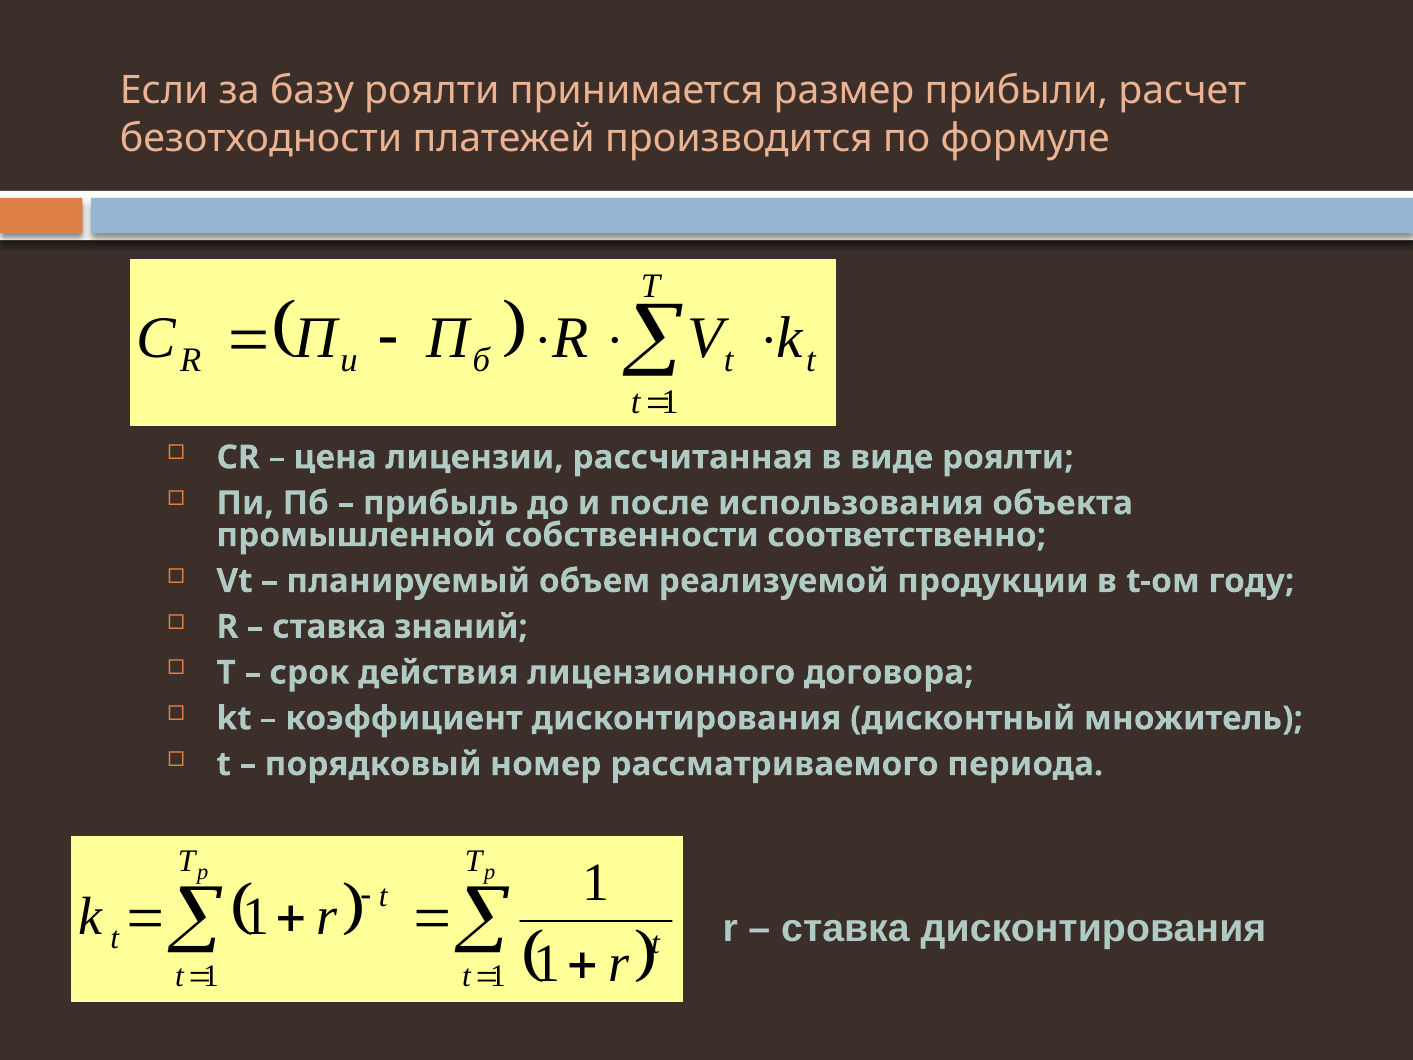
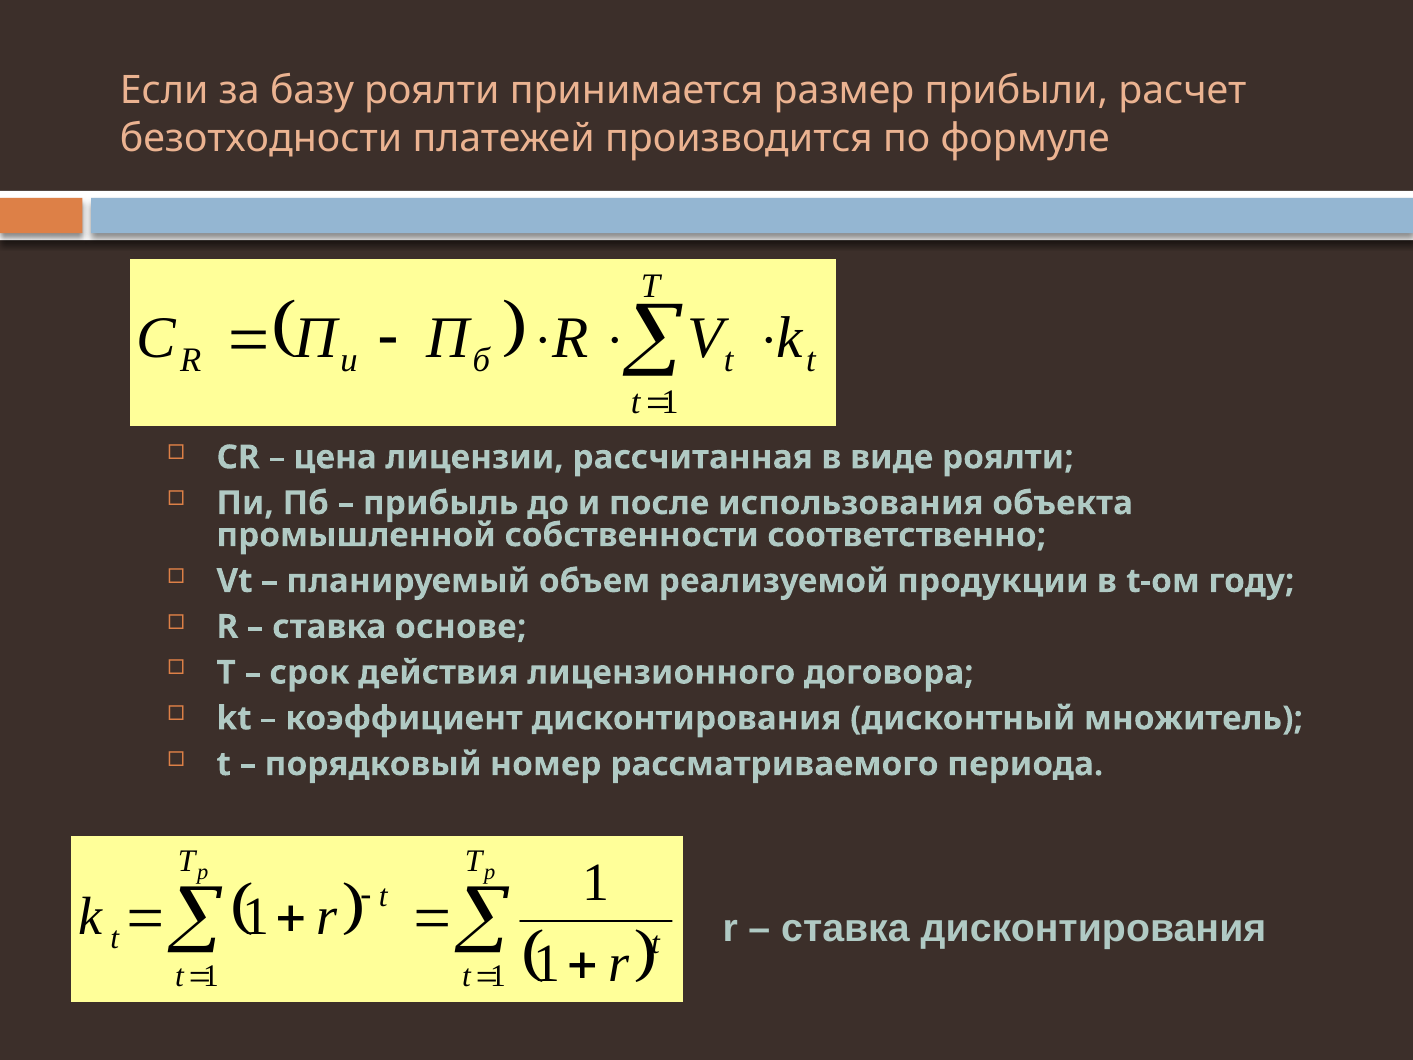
знаний: знаний -> основе
